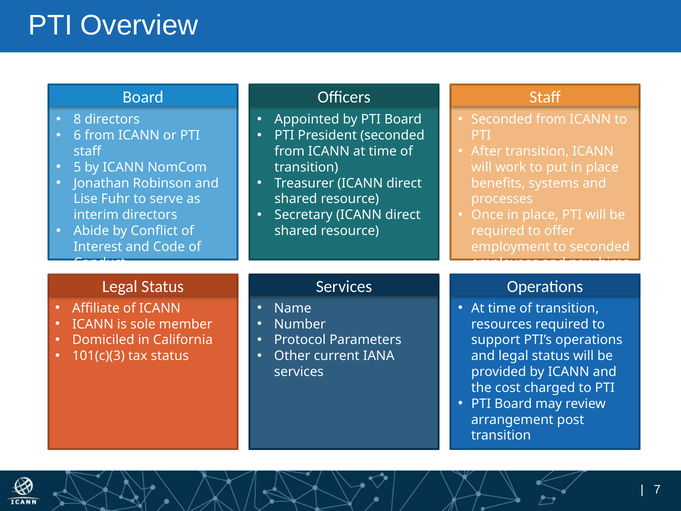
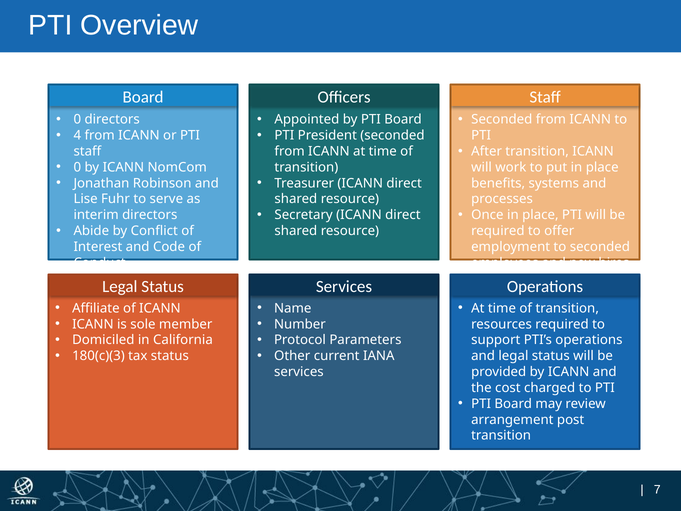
8 at (77, 119): 8 -> 0
6: 6 -> 4
5 at (77, 167): 5 -> 0
101(c)(3: 101(c)(3 -> 180(c)(3
